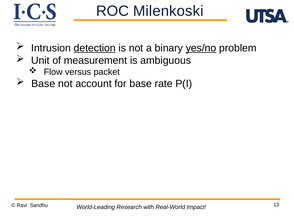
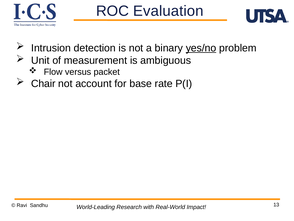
Milenkoski: Milenkoski -> Evaluation
detection underline: present -> none
Base at (43, 83): Base -> Chair
